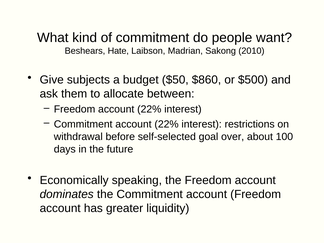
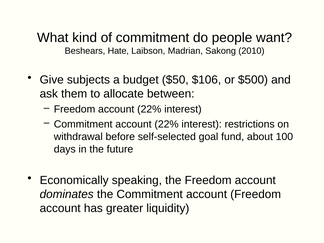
$860: $860 -> $106
over: over -> fund
